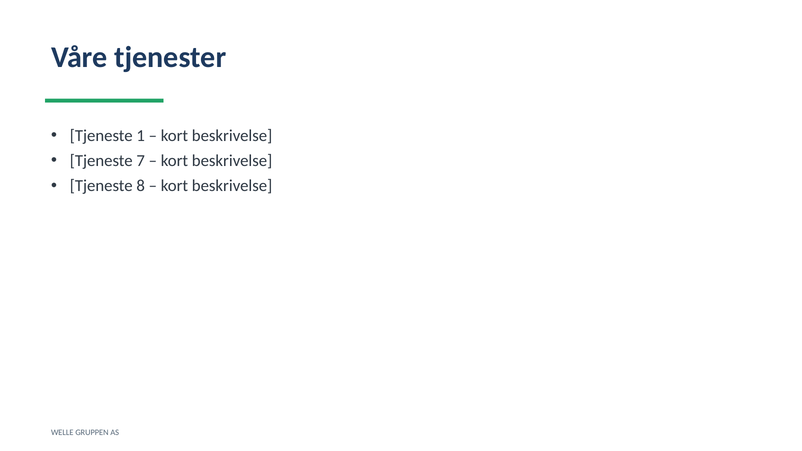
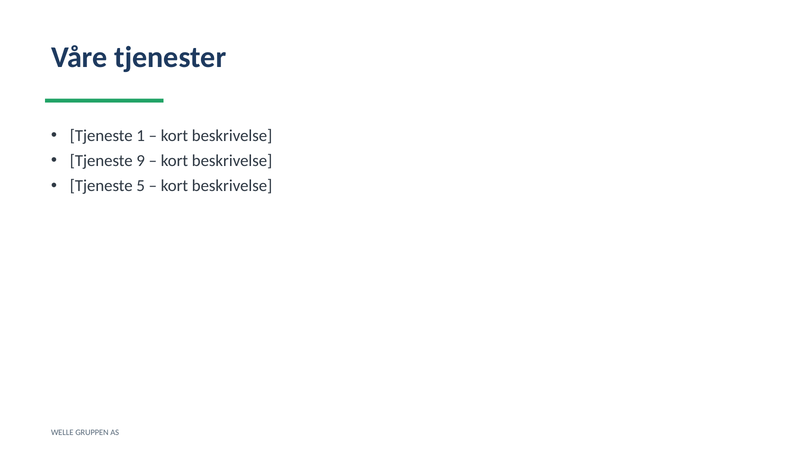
7: 7 -> 9
8: 8 -> 5
